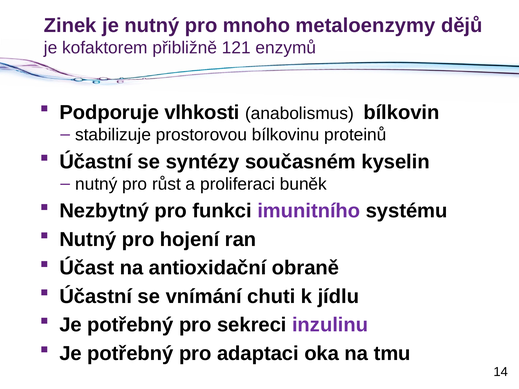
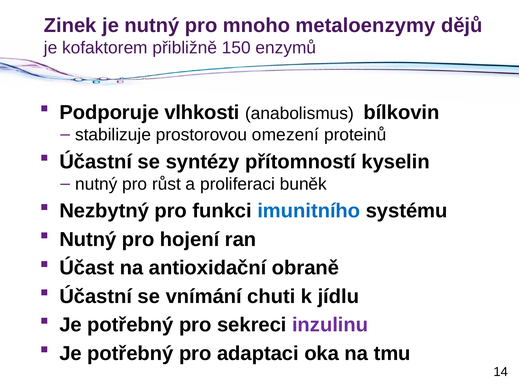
121: 121 -> 150
bílkovinu: bílkovinu -> omezení
současném: současném -> přítomností
imunitního colour: purple -> blue
